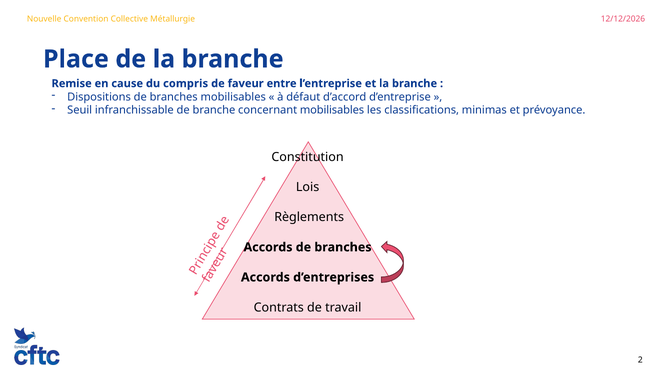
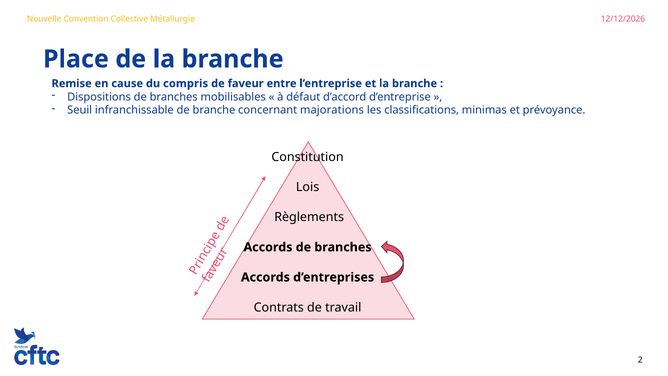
concernant mobilisables: mobilisables -> majorations
